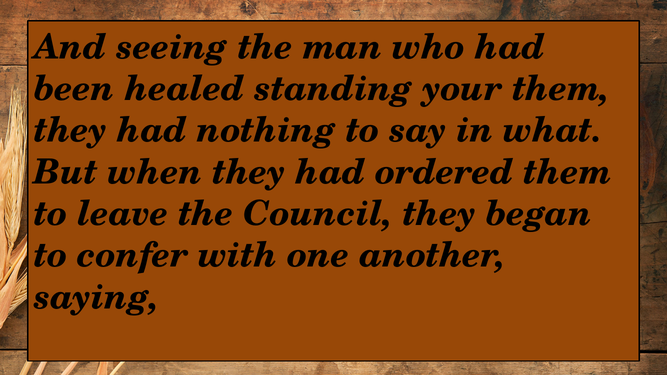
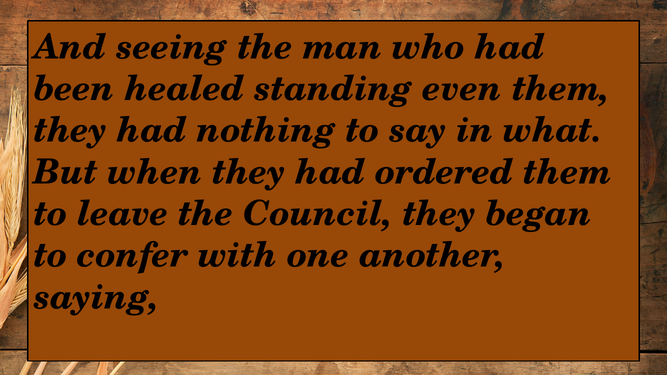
your: your -> even
